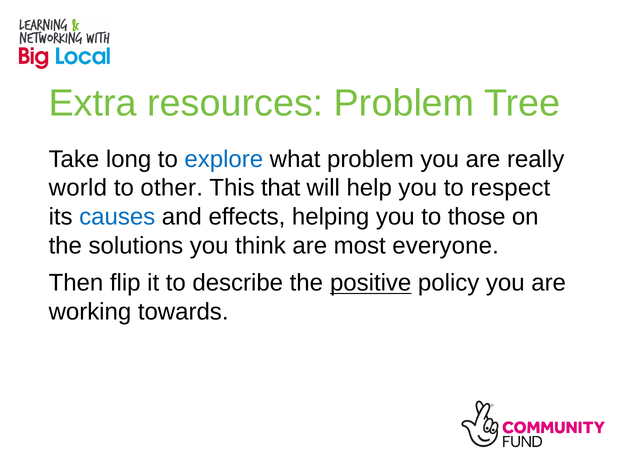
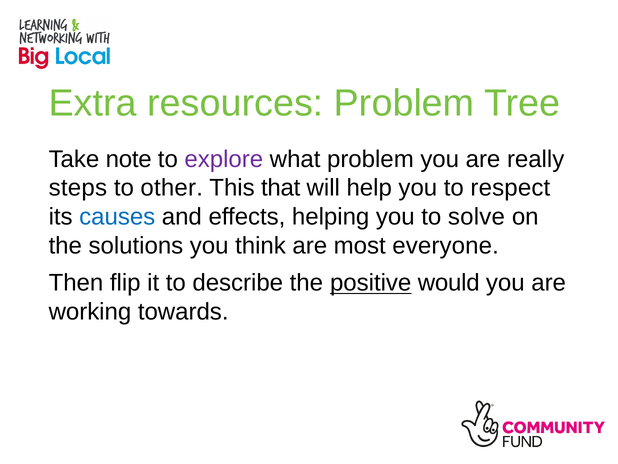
long: long -> note
explore colour: blue -> purple
world: world -> steps
those: those -> solve
policy: policy -> would
